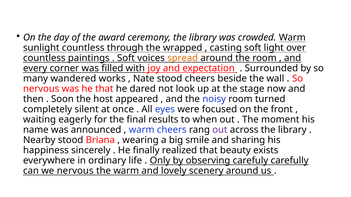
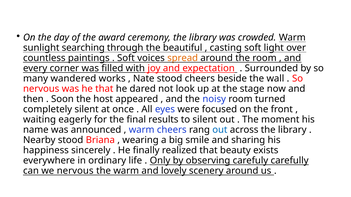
sunlight countless: countless -> searching
wrapped: wrapped -> beautiful
to when: when -> silent
out at (220, 130) colour: purple -> blue
